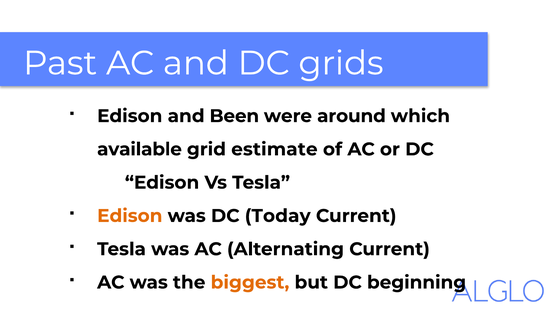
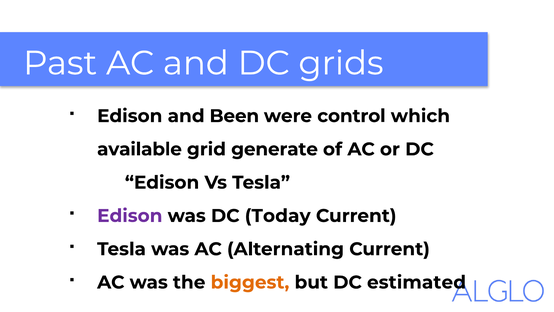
around: around -> control
estimate: estimate -> generate
Edison at (130, 216) colour: orange -> purple
beginning: beginning -> estimated
